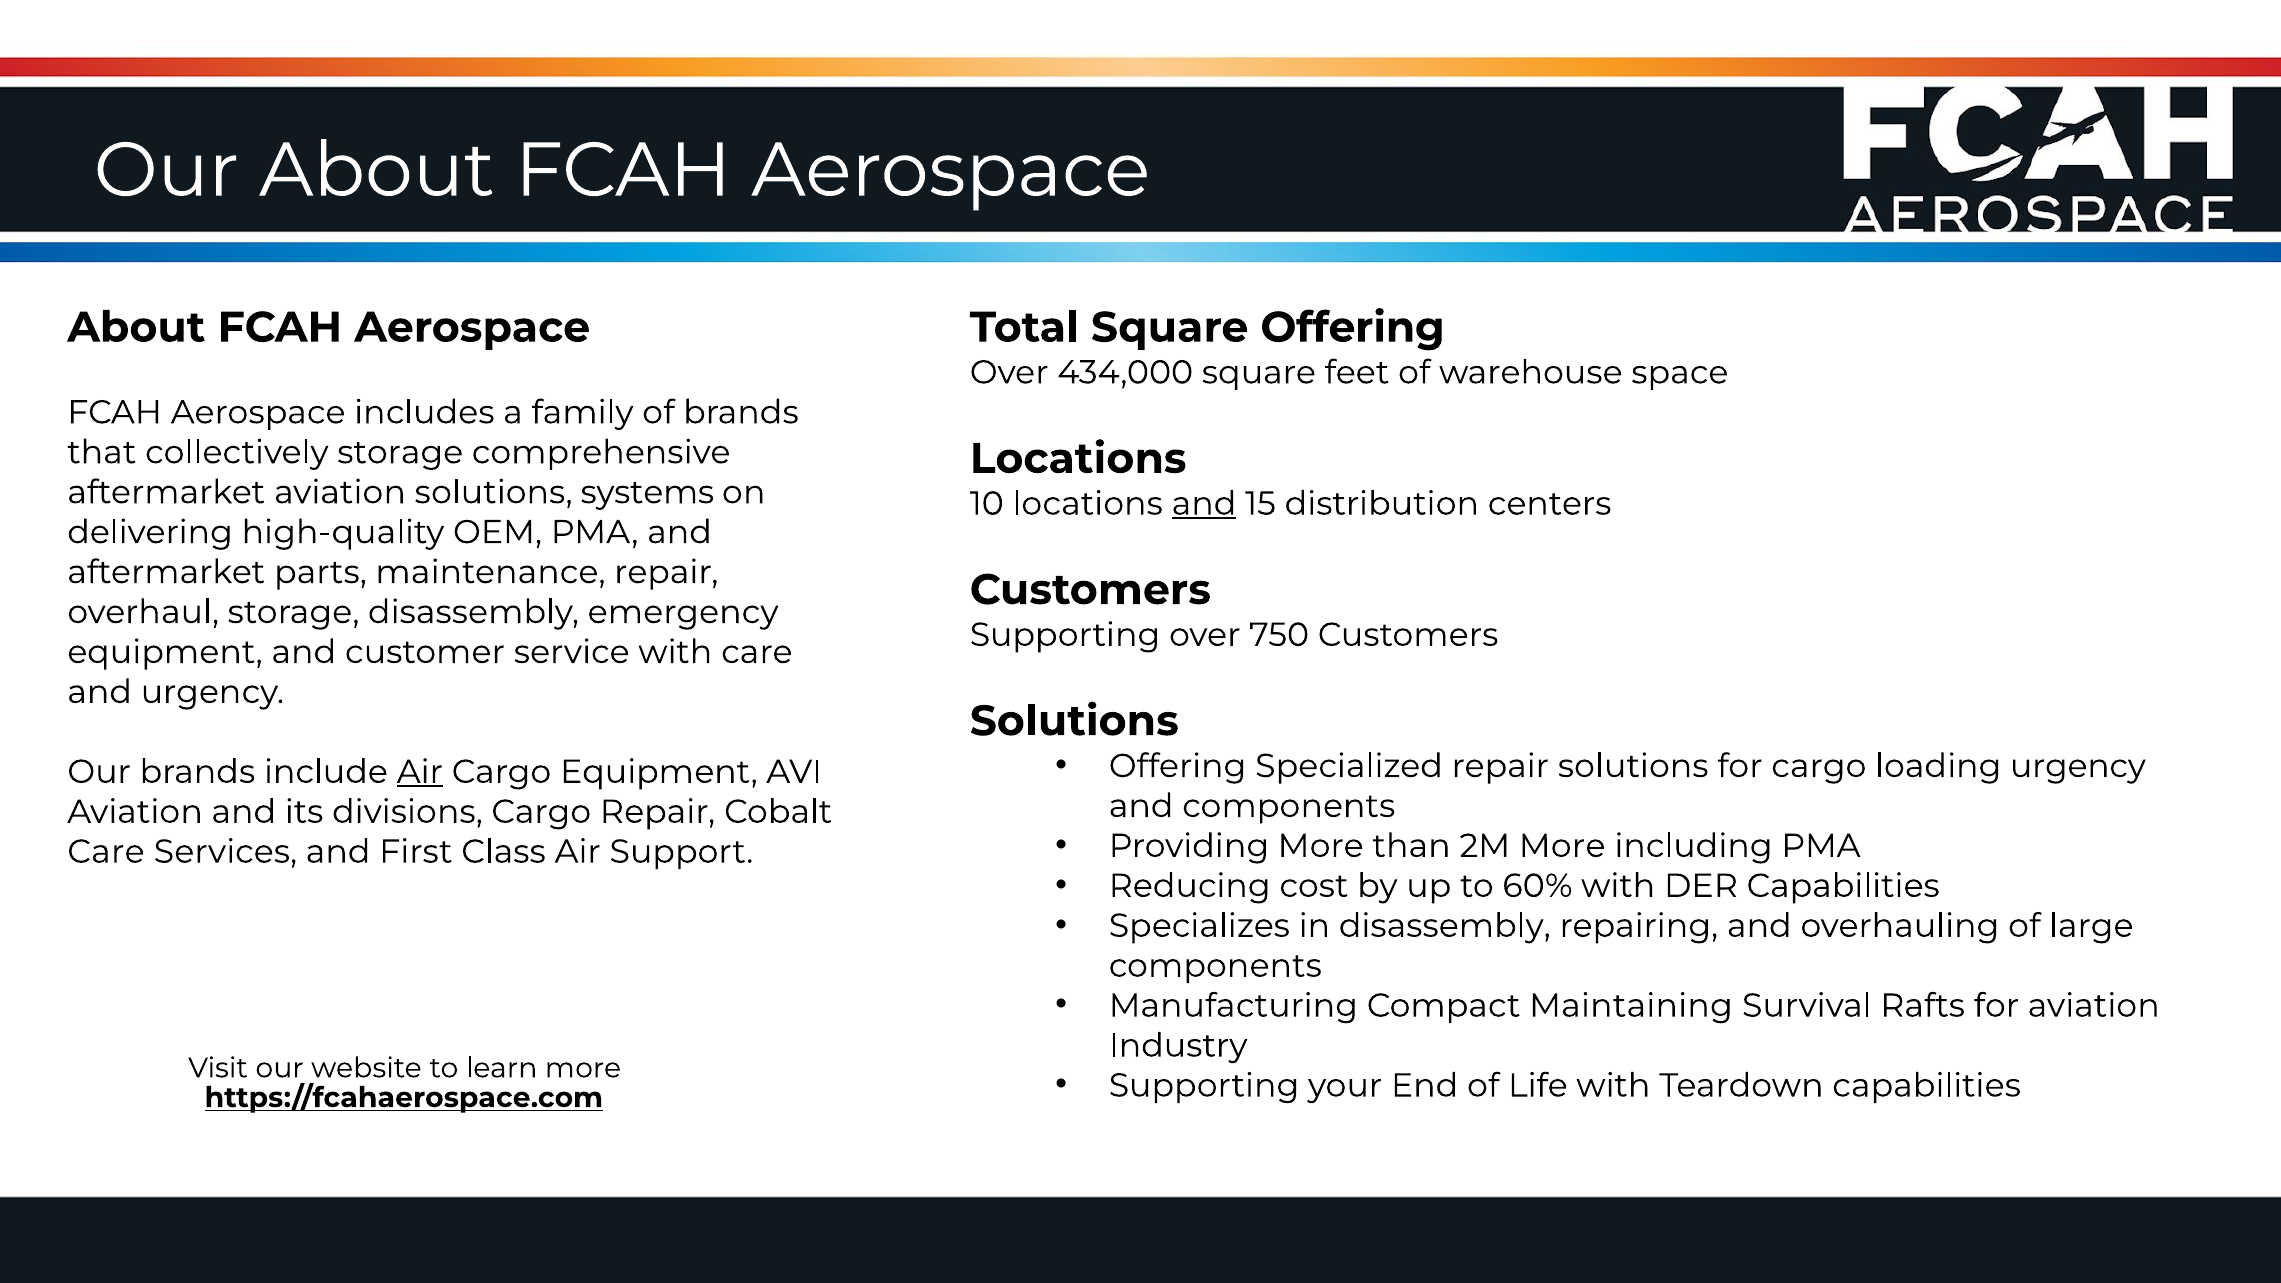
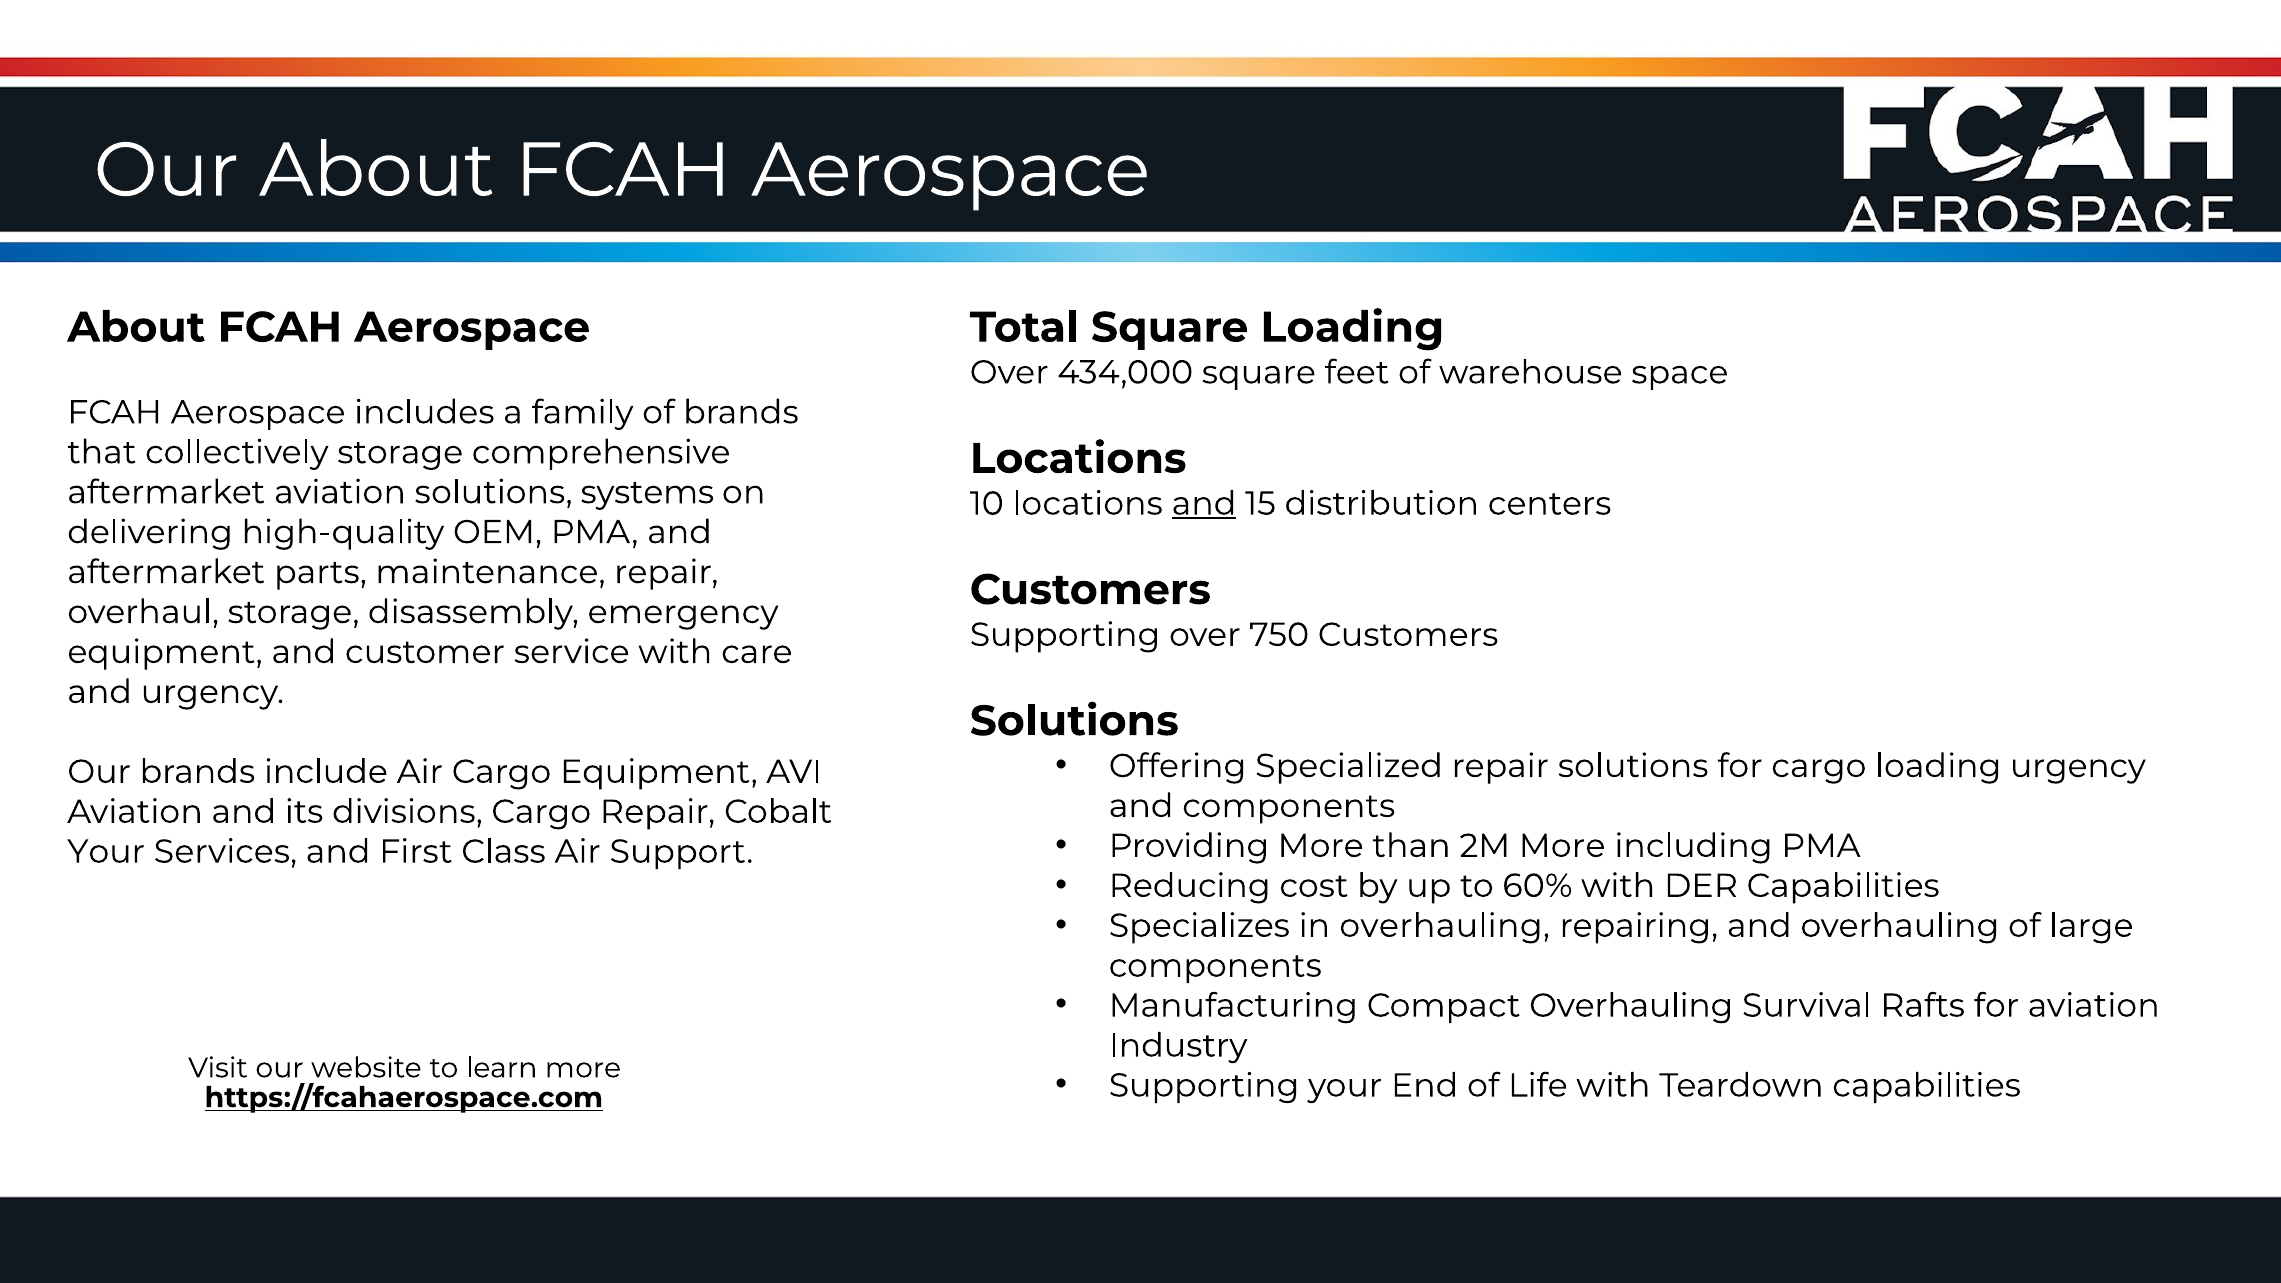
Square Offering: Offering -> Loading
Air at (420, 772) underline: present -> none
Care at (106, 852): Care -> Your
in disassembly: disassembly -> overhauling
Compact Maintaining: Maintaining -> Overhauling
